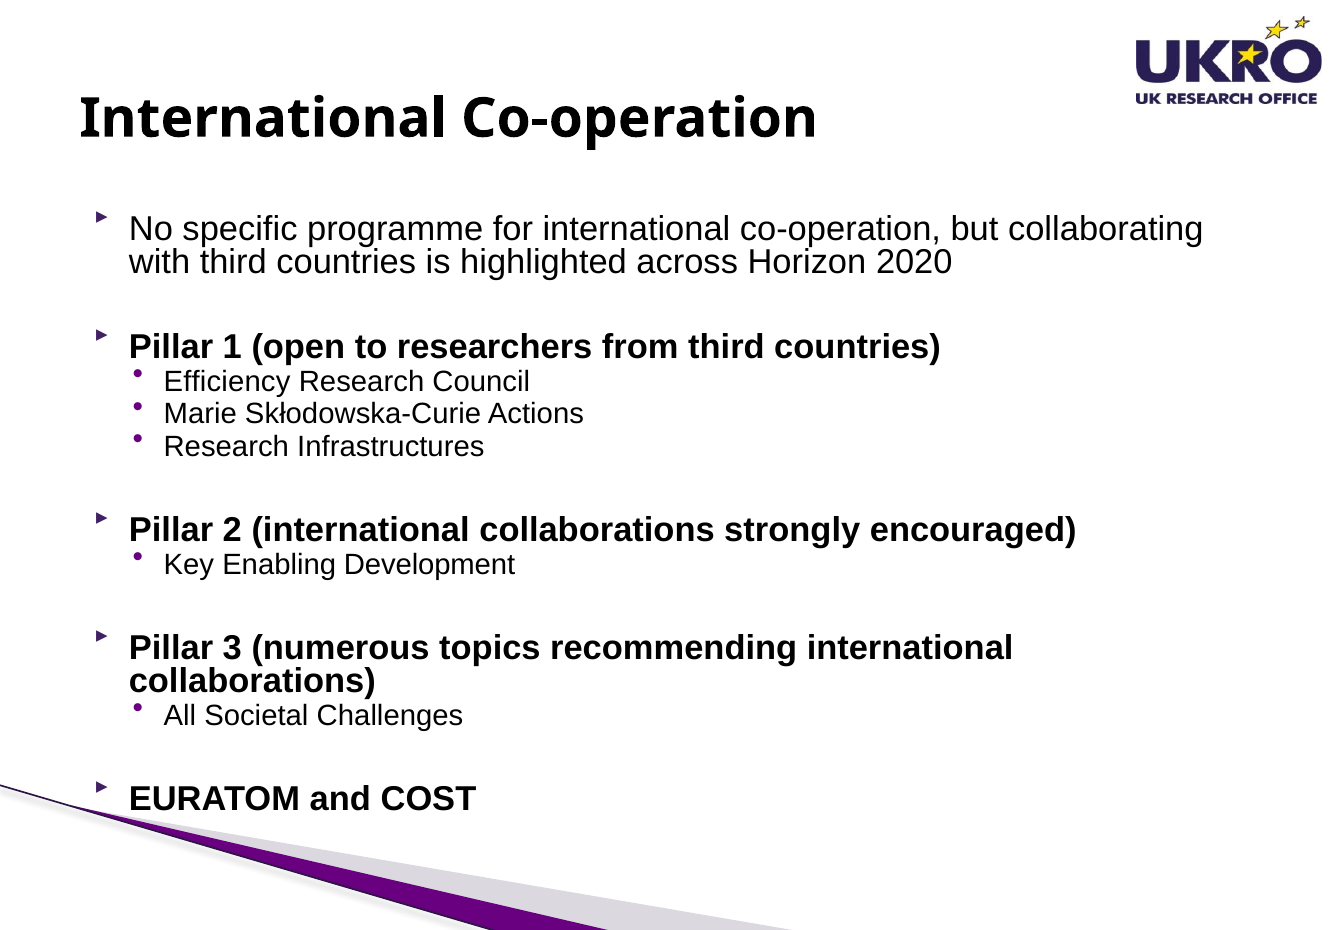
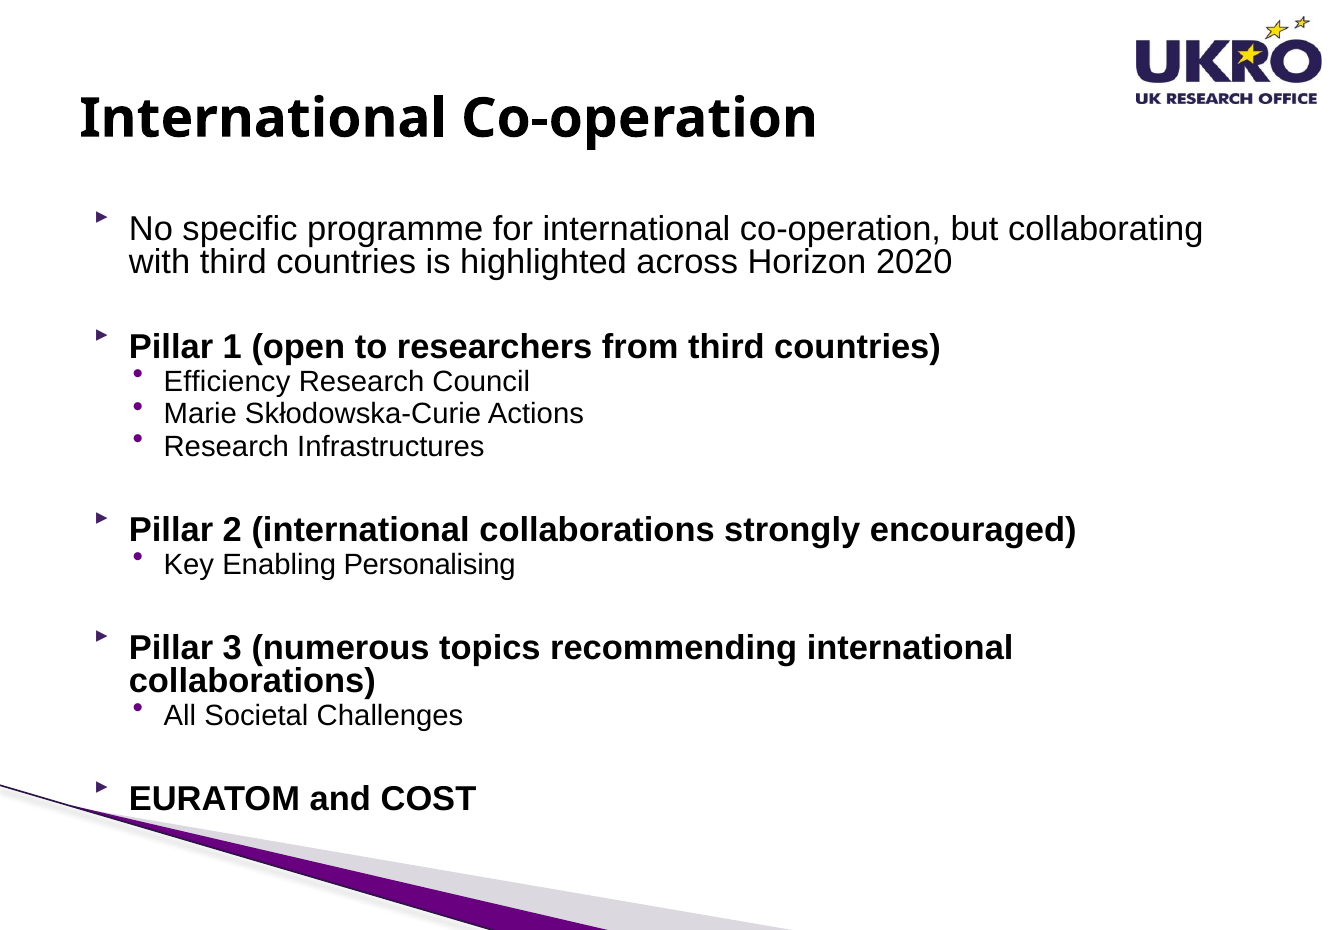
Development: Development -> Personalising
